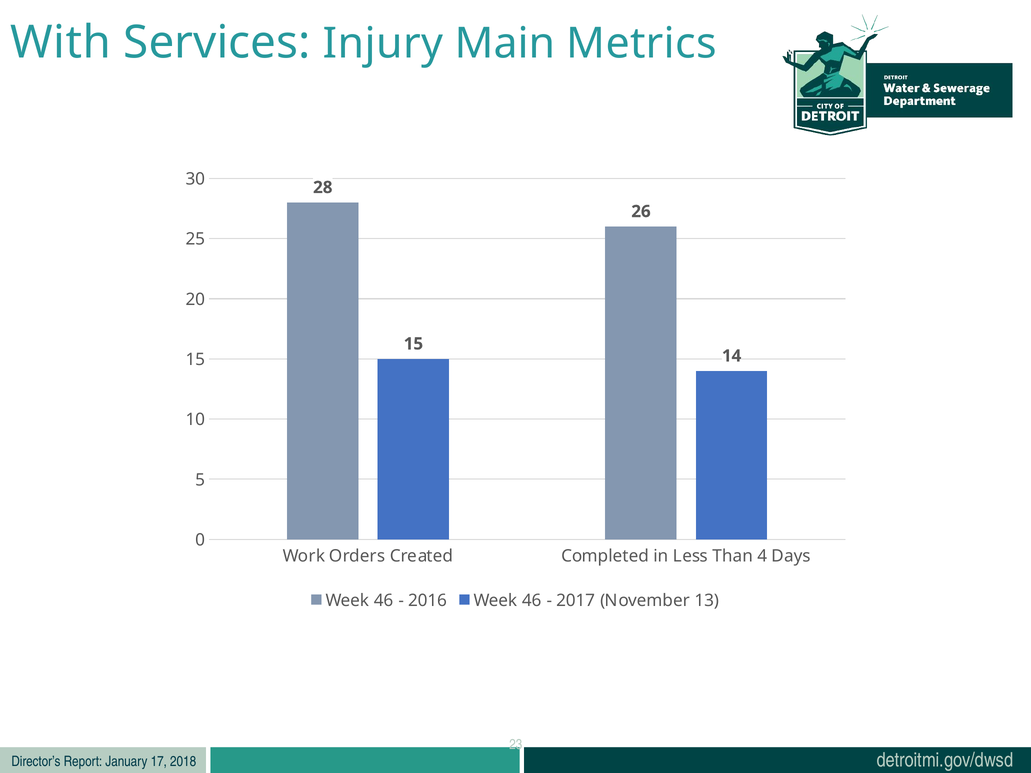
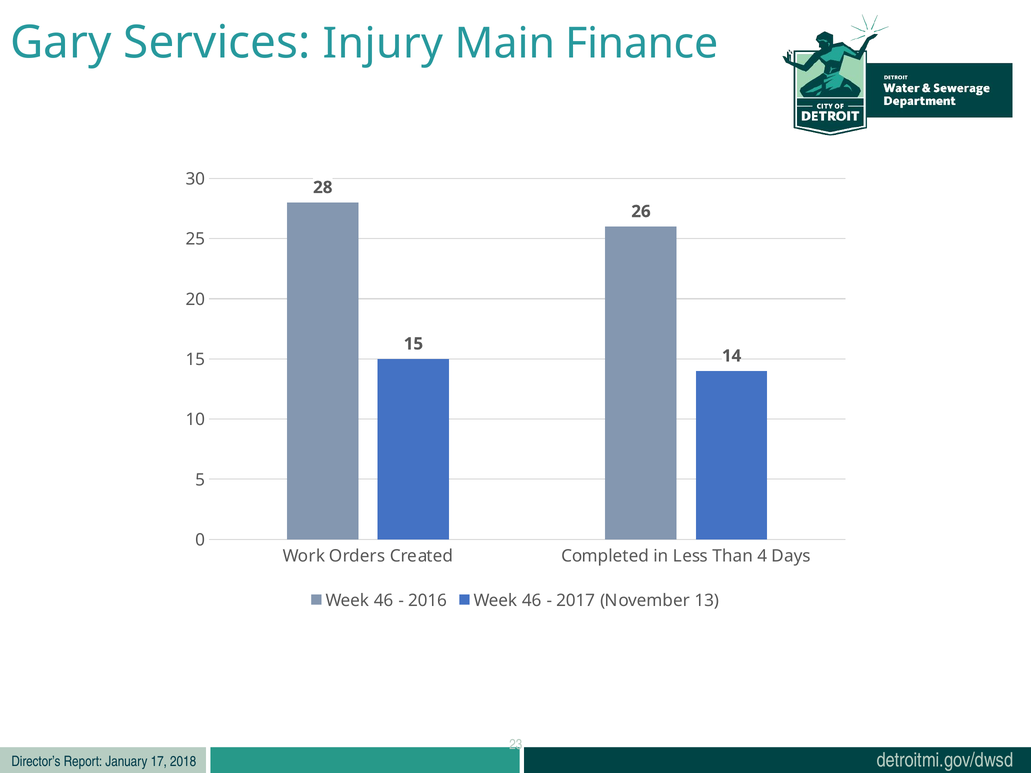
With: With -> Gary
Metrics: Metrics -> Finance
